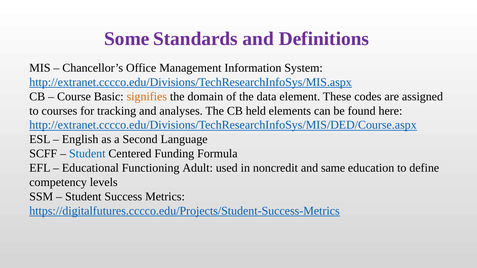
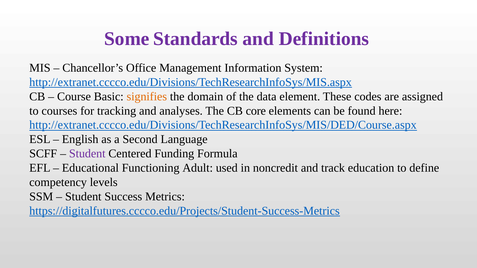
held: held -> core
Student at (87, 154) colour: blue -> purple
same: same -> track
